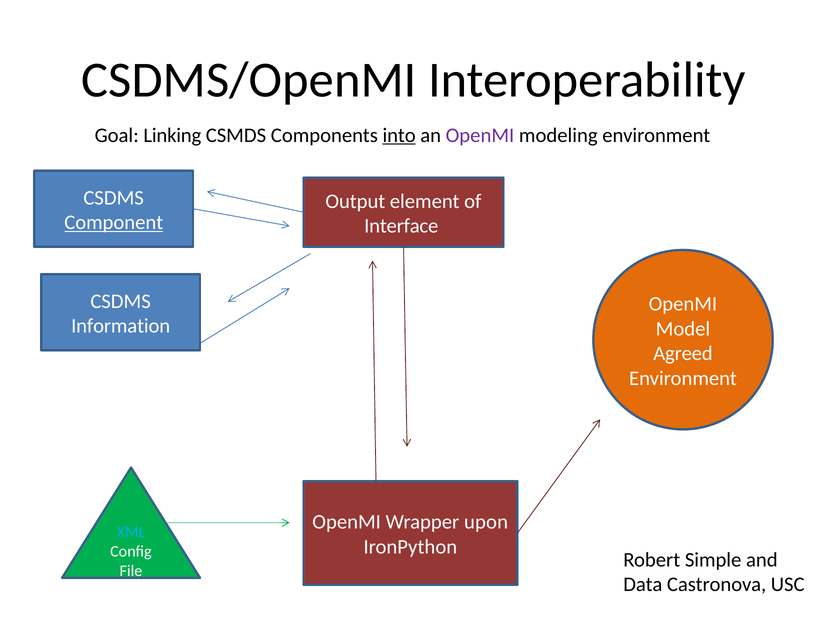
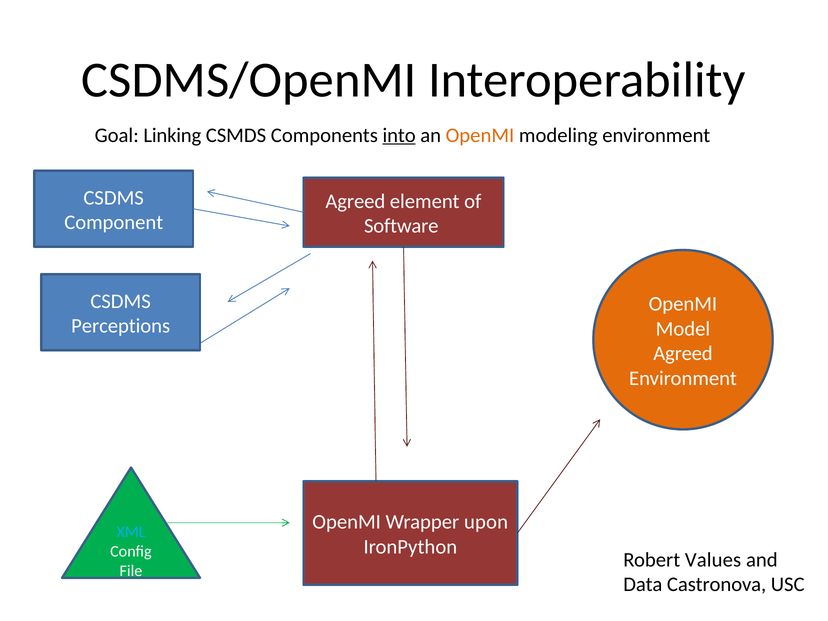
OpenMI at (480, 135) colour: purple -> orange
Output at (355, 201): Output -> Agreed
Component underline: present -> none
Interface: Interface -> Software
Information: Information -> Perceptions
Simple: Simple -> Values
